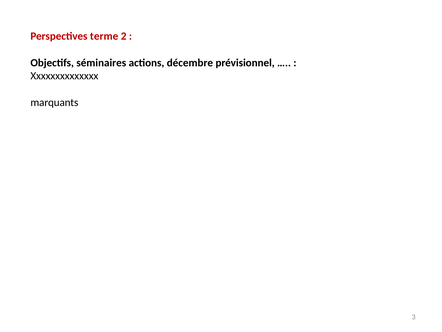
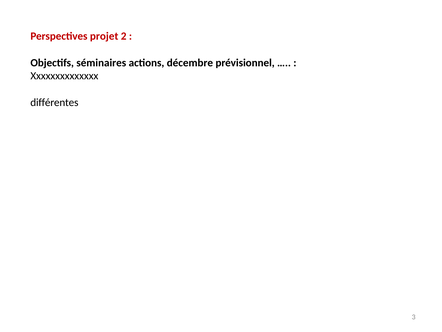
terme: terme -> projet
marquants: marquants -> différentes
